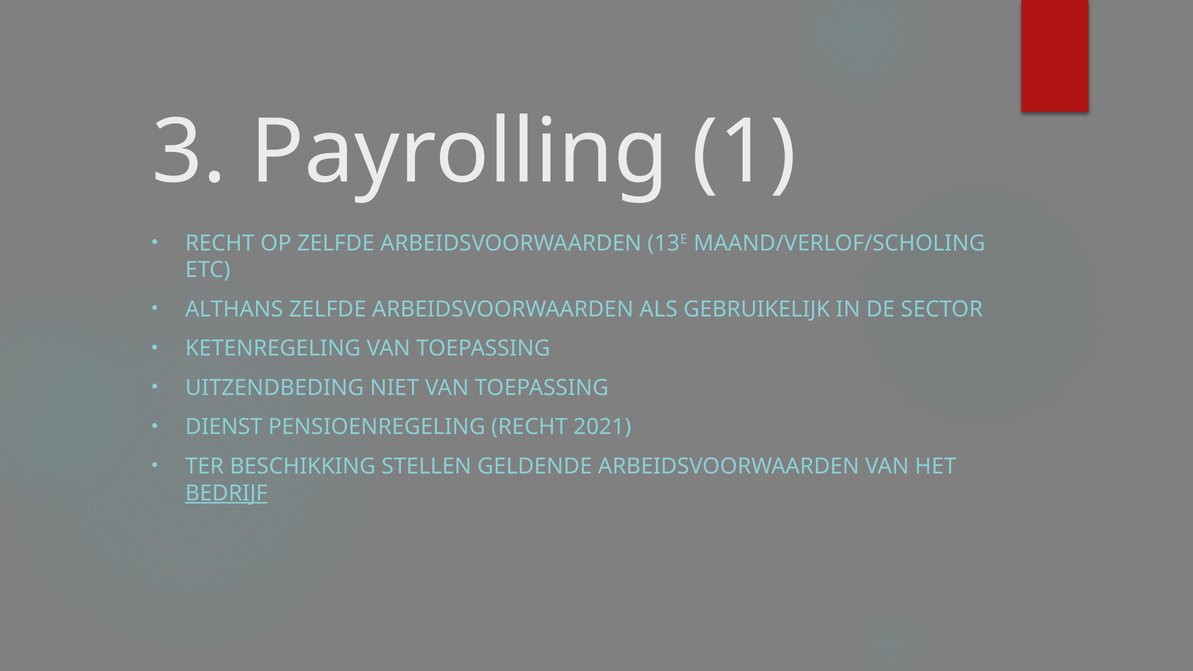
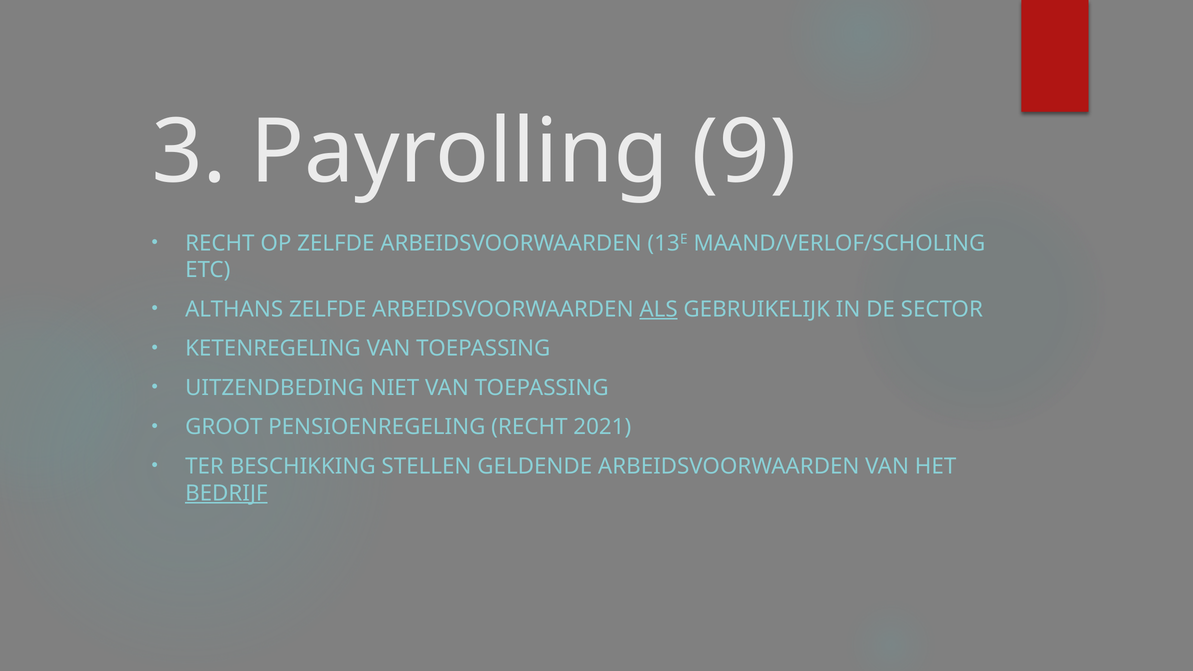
1: 1 -> 9
ALS underline: none -> present
DIENST: DIENST -> GROOT
